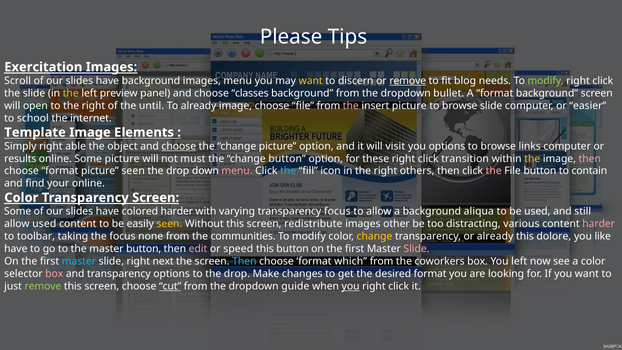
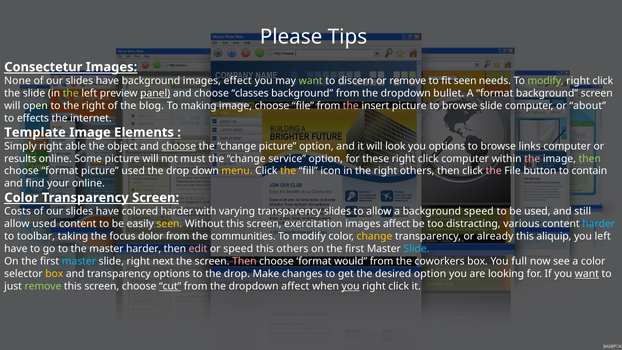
Exercitation: Exercitation -> Consectetur
Scroll: Scroll -> None
images menu: menu -> effect
want at (311, 81) colour: yellow -> light green
remove at (408, 81) underline: present -> none
fit blog: blog -> seen
panel underline: none -> present
until: until -> blog
To already: already -> making
easier: easier -> about
school: school -> effects
visit: visit -> look
change button: button -> service
click transition: transition -> computer
the at (532, 159) colour: yellow -> pink
then at (590, 159) colour: pink -> light green
picture seen: seen -> used
menu at (237, 171) colour: pink -> yellow
the at (288, 171) colour: light blue -> yellow
Some at (18, 211): Some -> Costs
transparency focus: focus -> slides
background aliqua: aliqua -> speed
redistribute: redistribute -> exercitation
images other: other -> affect
harder at (599, 224) colour: pink -> light blue
none: none -> dolor
dolore: dolore -> aliquip
you like: like -> left
master button: button -> harder
this button: button -> others
Slide at (416, 249) colour: pink -> light blue
Then at (244, 261) colour: light blue -> pink
which: which -> would
You left: left -> full
box at (54, 274) colour: pink -> yellow
desired format: format -> option
want at (587, 274) underline: none -> present
dropdown guide: guide -> affect
